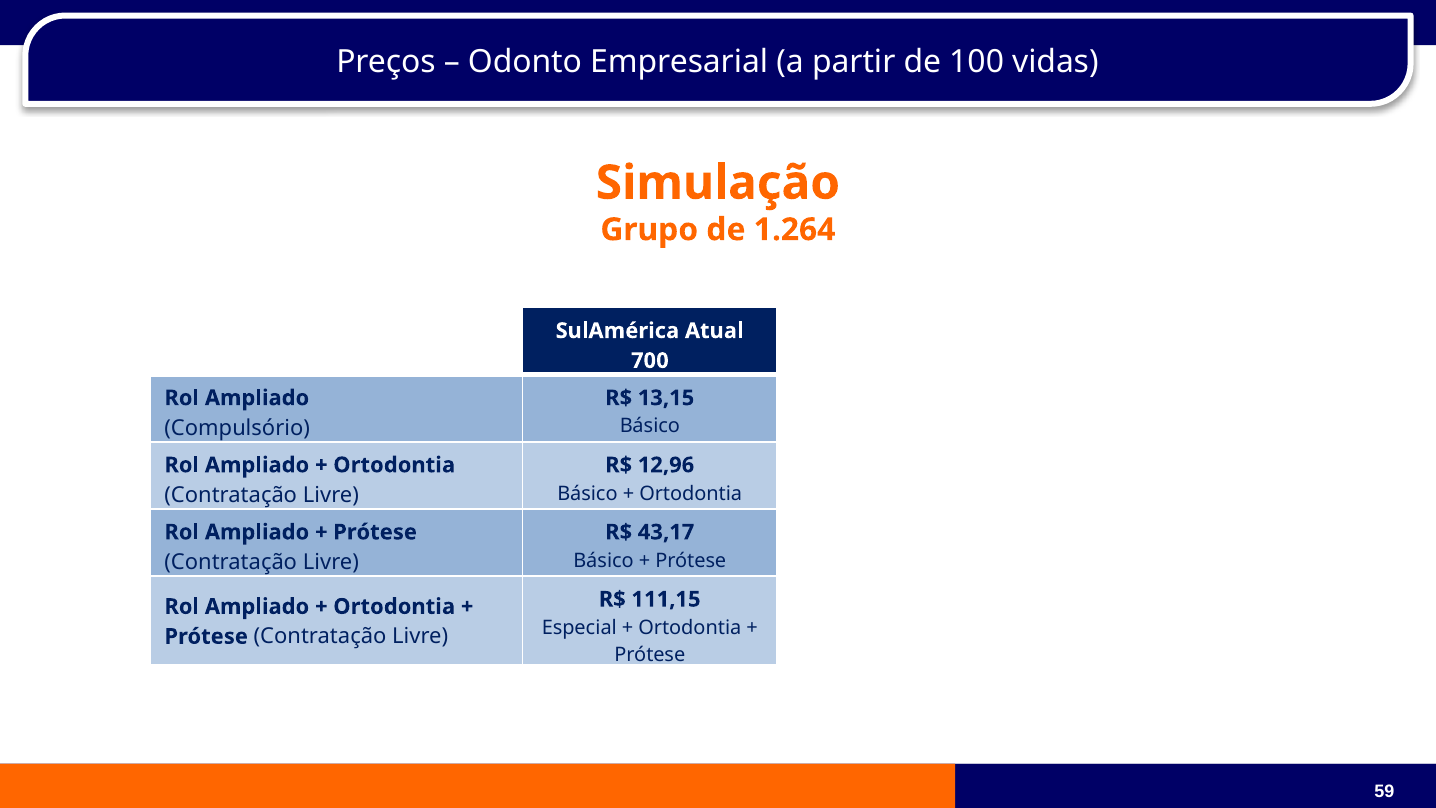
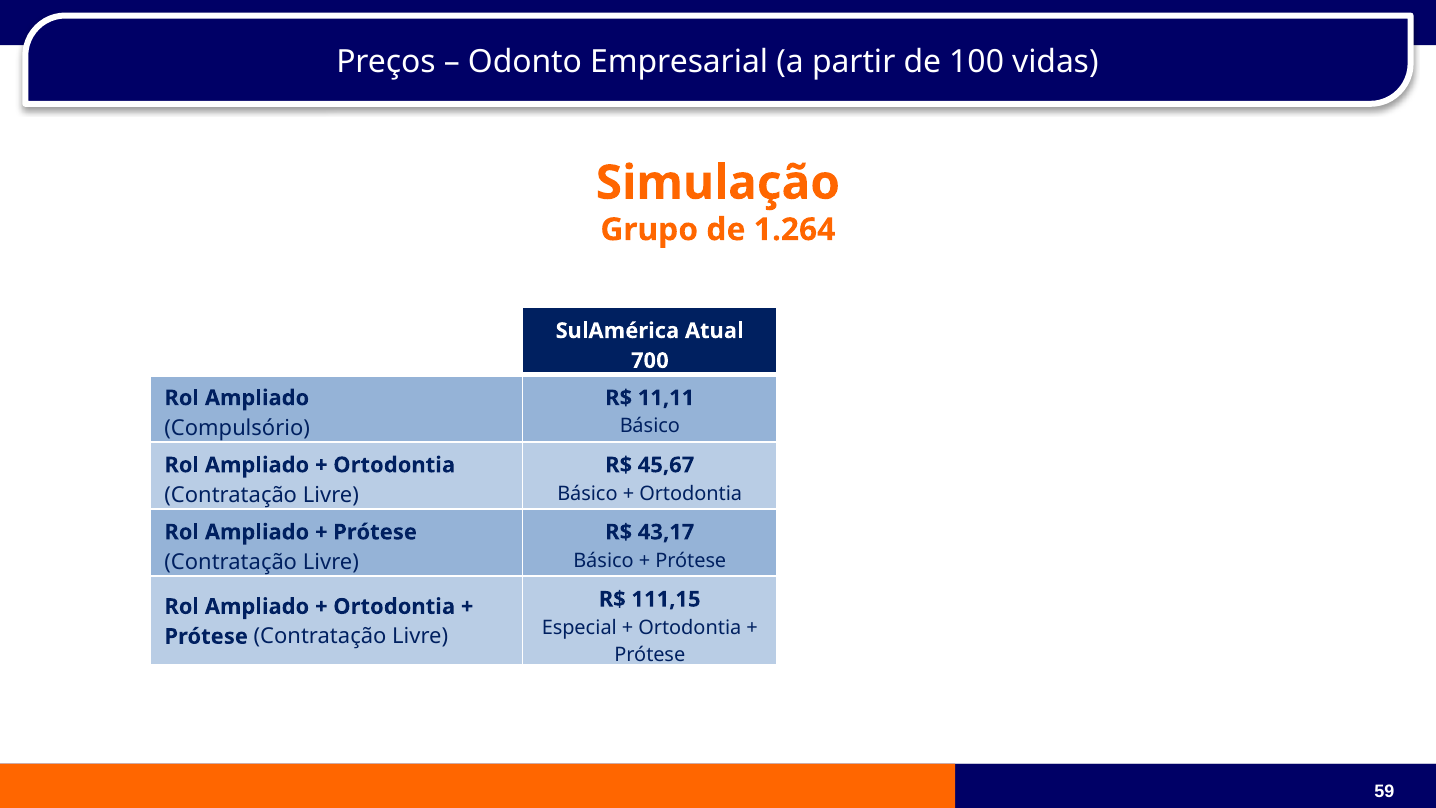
13,15: 13,15 -> 11,11
12,96: 12,96 -> 45,67
